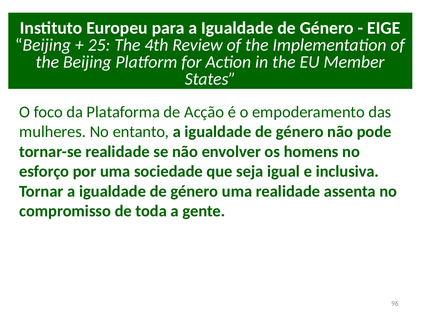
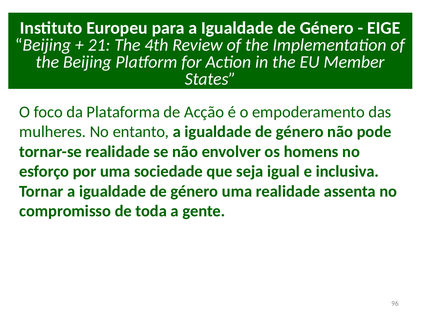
25: 25 -> 21
